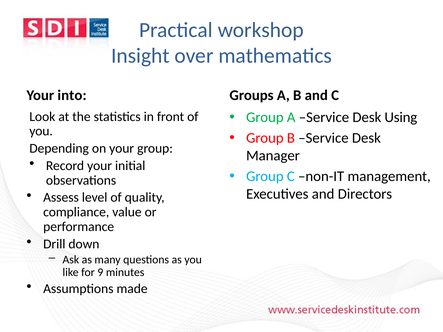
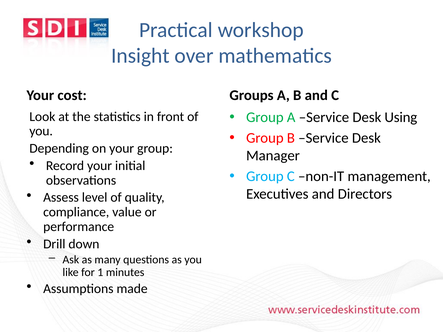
into: into -> cost
9: 9 -> 1
